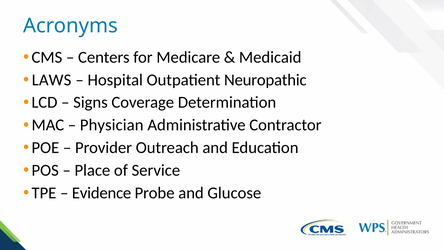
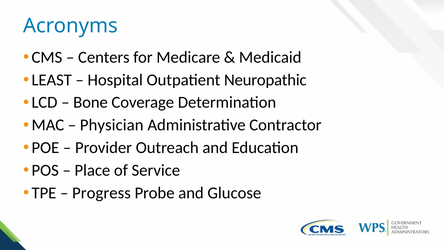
LAWS: LAWS -> LEAST
Signs: Signs -> Bone
Evidence: Evidence -> Progress
